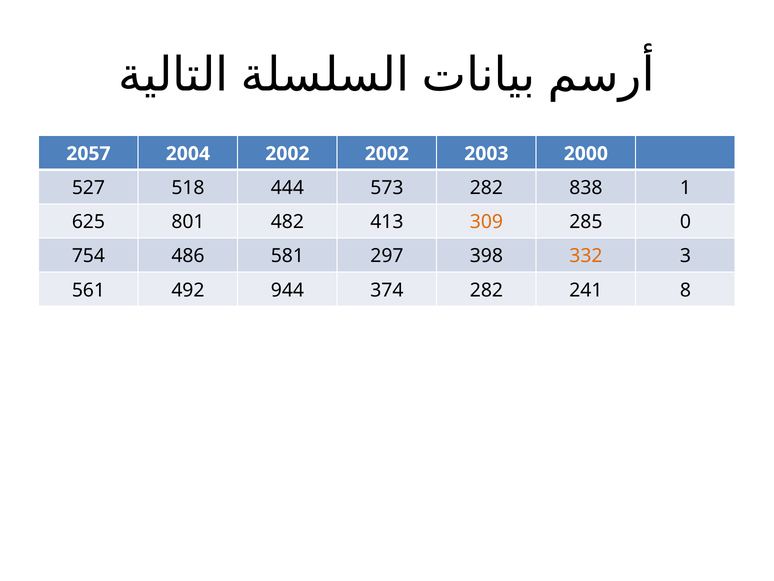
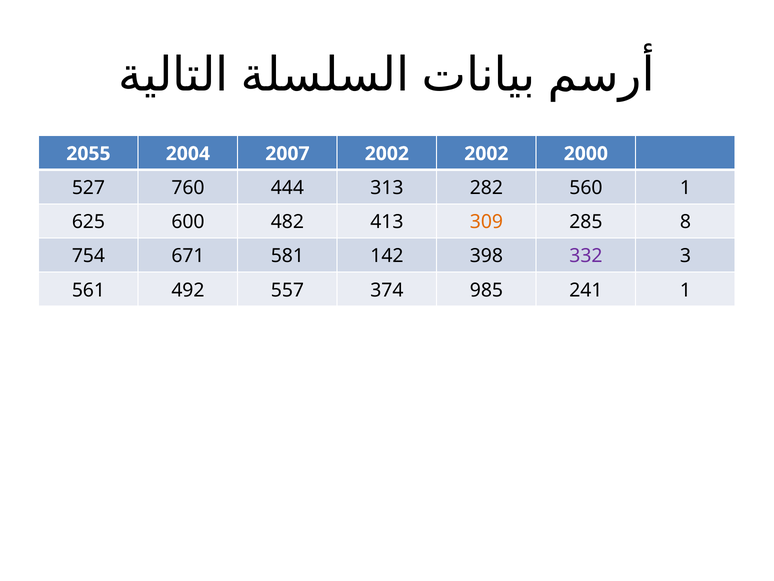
2057: 2057 -> 2055
2004 2002: 2002 -> 2007
2002 2003: 2003 -> 2002
518: 518 -> 760
573: 573 -> 313
838: 838 -> 560
801: 801 -> 600
0: 0 -> 8
486: 486 -> 671
297: 297 -> 142
332 colour: orange -> purple
944: 944 -> 557
374 282: 282 -> 985
241 8: 8 -> 1
